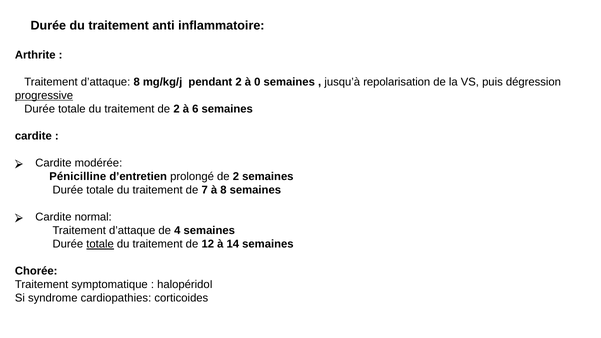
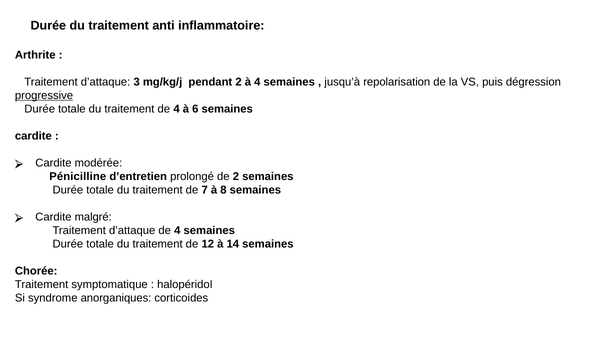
d’attaque 8: 8 -> 3
à 0: 0 -> 4
traitement de 2: 2 -> 4
normal: normal -> malgré
totale at (100, 244) underline: present -> none
cardiopathies: cardiopathies -> anorganiques
